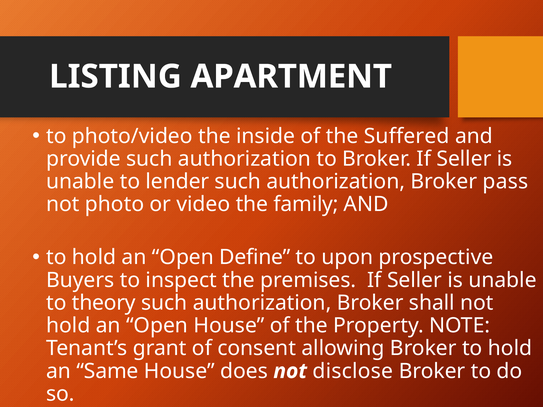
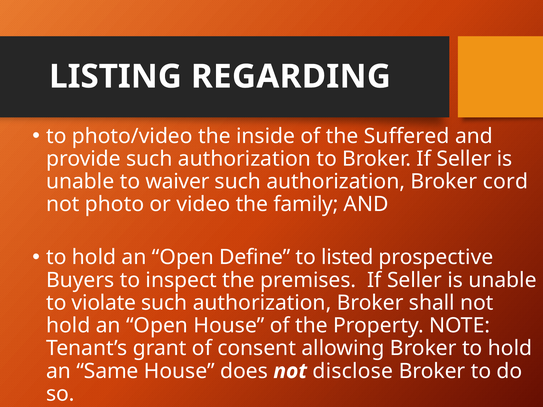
APARTMENT: APARTMENT -> REGARDING
lender: lender -> waiver
pass: pass -> cord
upon: upon -> listed
theory: theory -> violate
